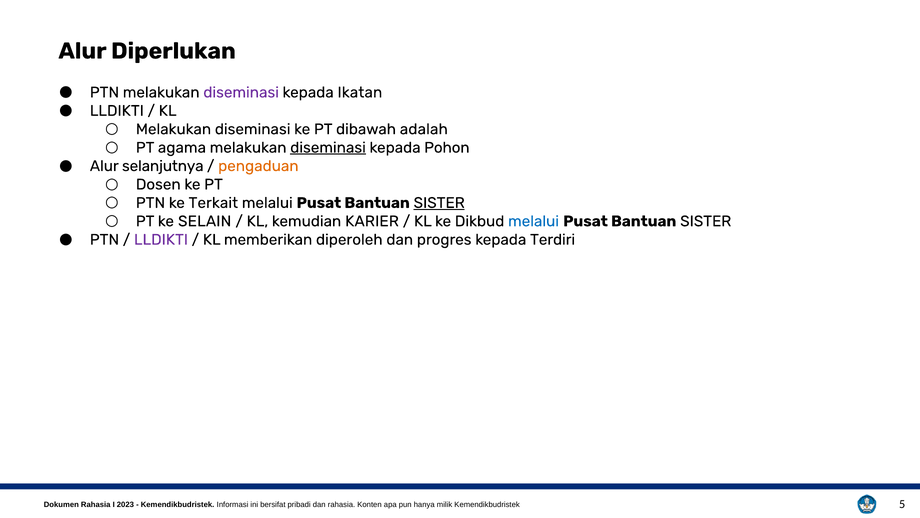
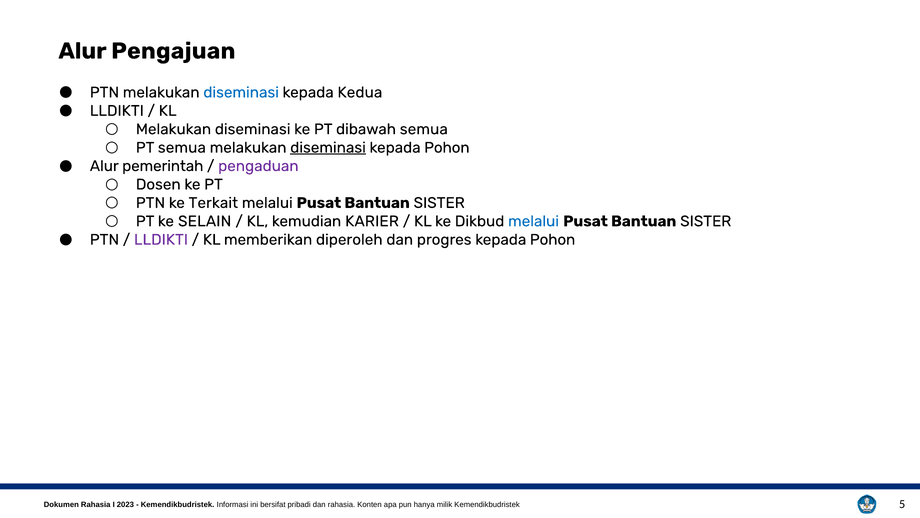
Diperlukan: Diperlukan -> Pengajuan
diseminasi at (241, 92) colour: purple -> blue
Ikatan: Ikatan -> Kedua
dibawah adalah: adalah -> semua
PT agama: agama -> semua
selanjutnya: selanjutnya -> pemerintah
pengaduan colour: orange -> purple
SISTER at (439, 203) underline: present -> none
progres kepada Terdiri: Terdiri -> Pohon
